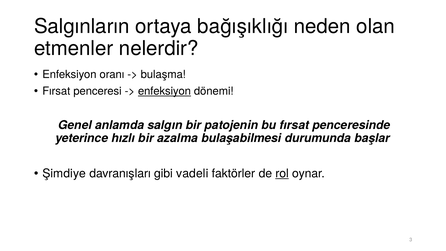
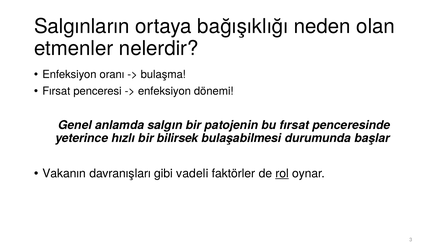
enfeksiyon at (164, 91) underline: present -> none
azalma: azalma -> bilirsek
Şimdiye: Şimdiye -> Vakanın
